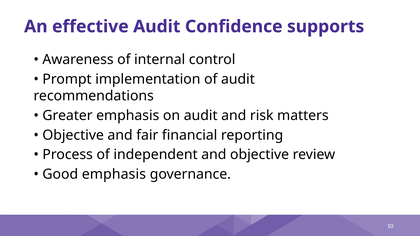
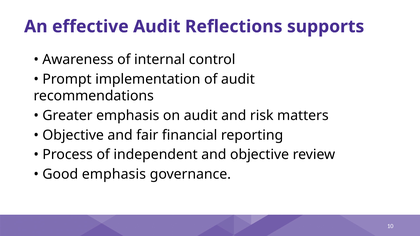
Confidence: Confidence -> Reflections
